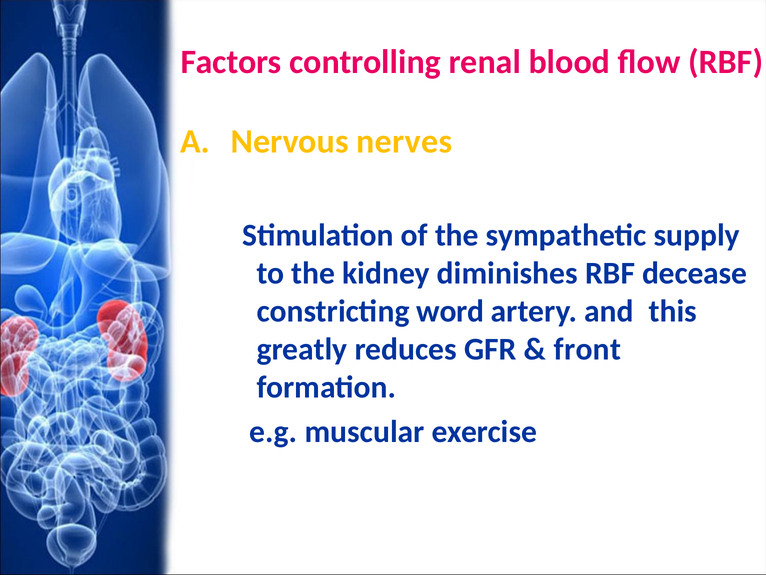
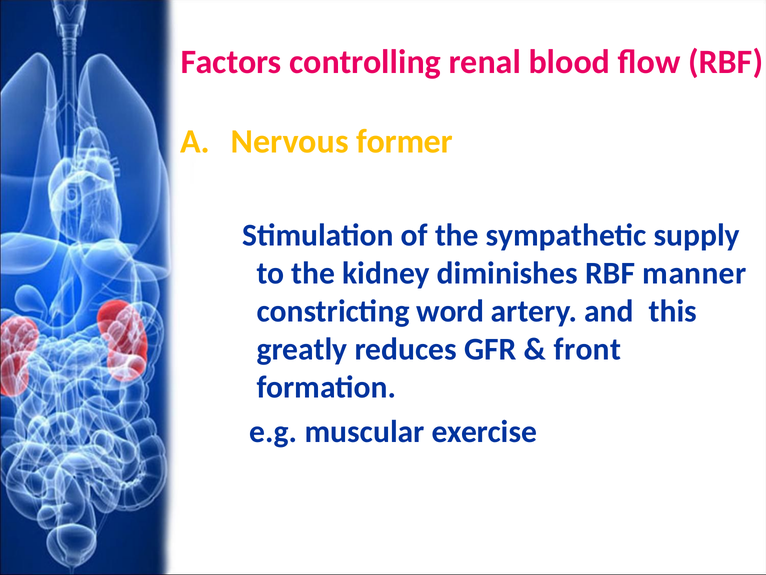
nerves: nerves -> former
decease: decease -> manner
